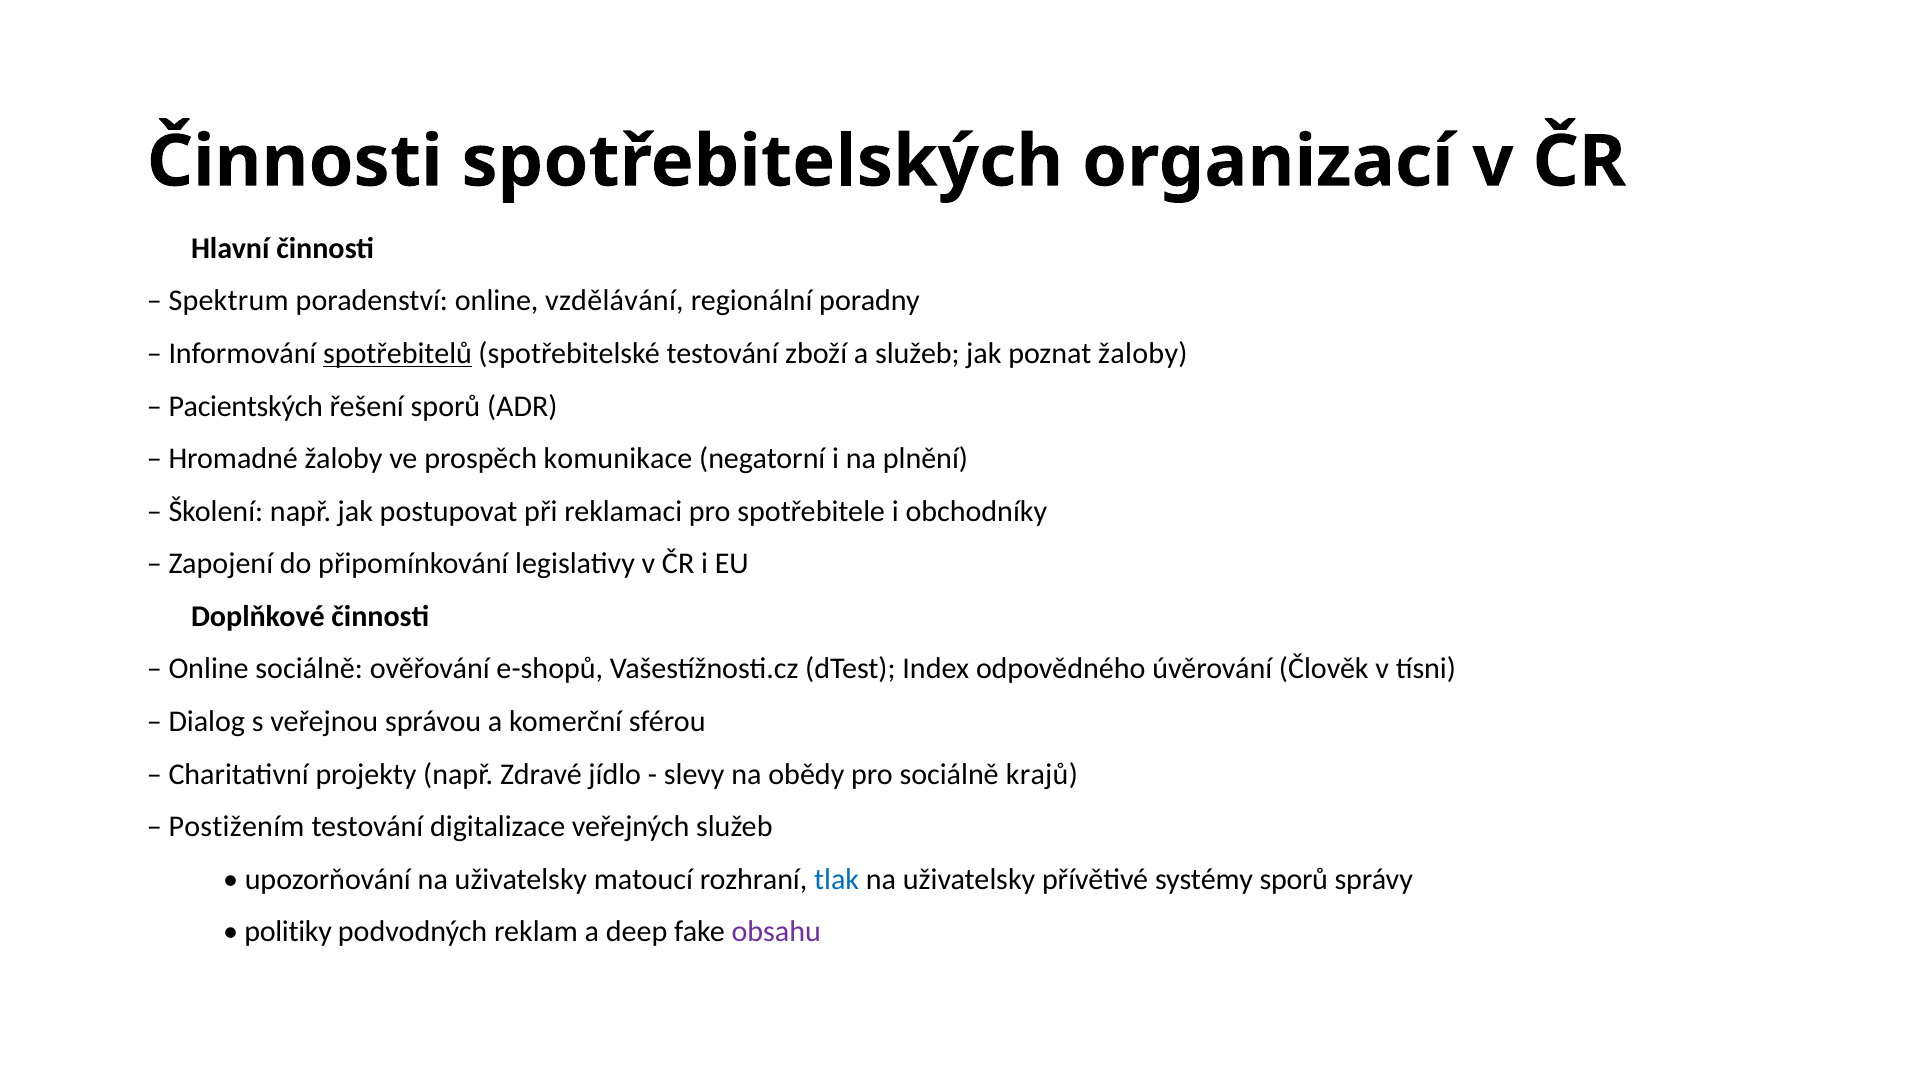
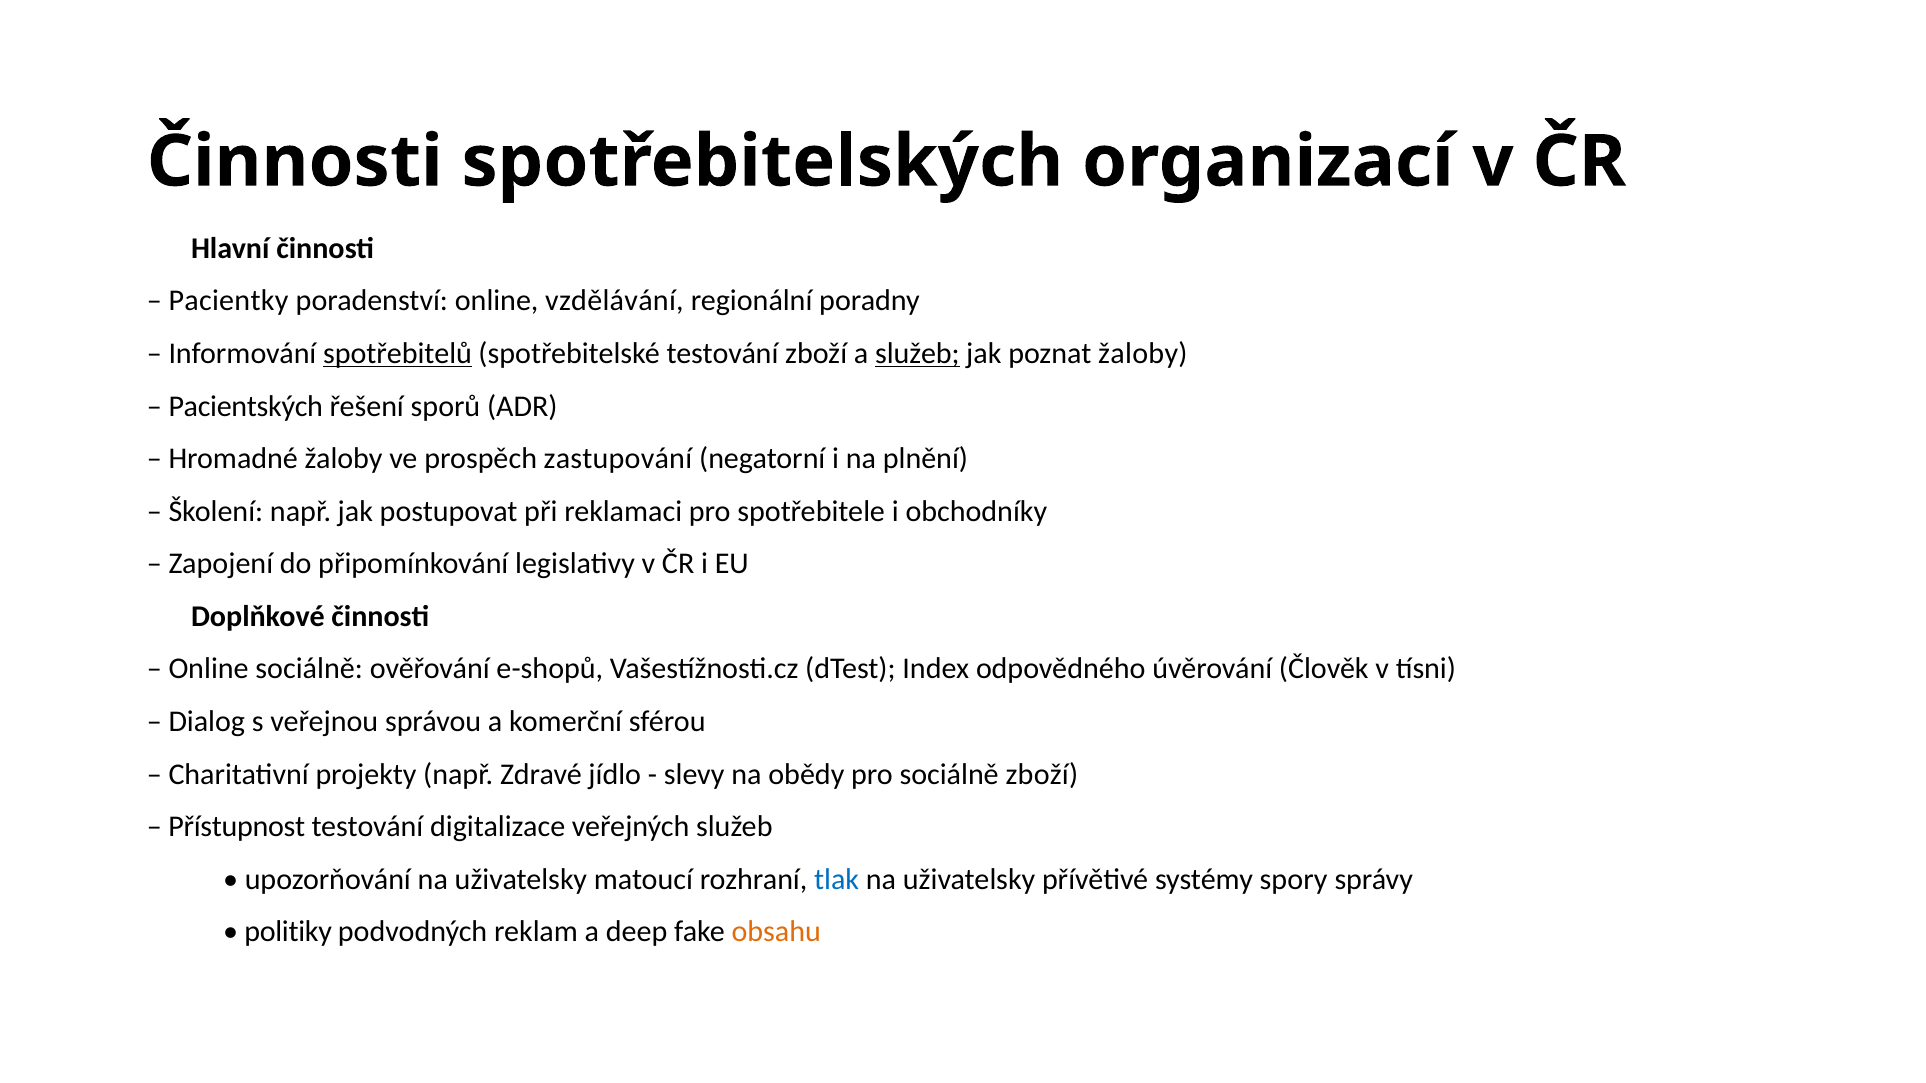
Spektrum: Spektrum -> Pacientky
služeb at (917, 354) underline: none -> present
komunikace: komunikace -> zastupování
sociálně krajů: krajů -> zboží
Postižením: Postižením -> Přístupnost
systémy sporů: sporů -> spory
obsahu colour: purple -> orange
